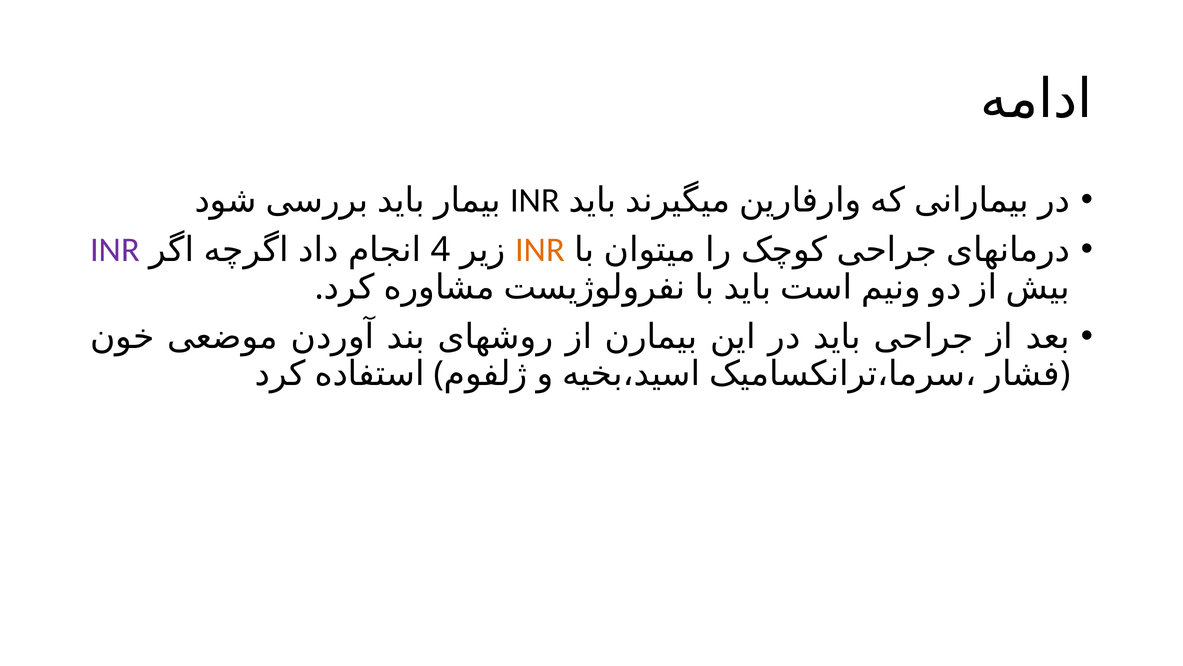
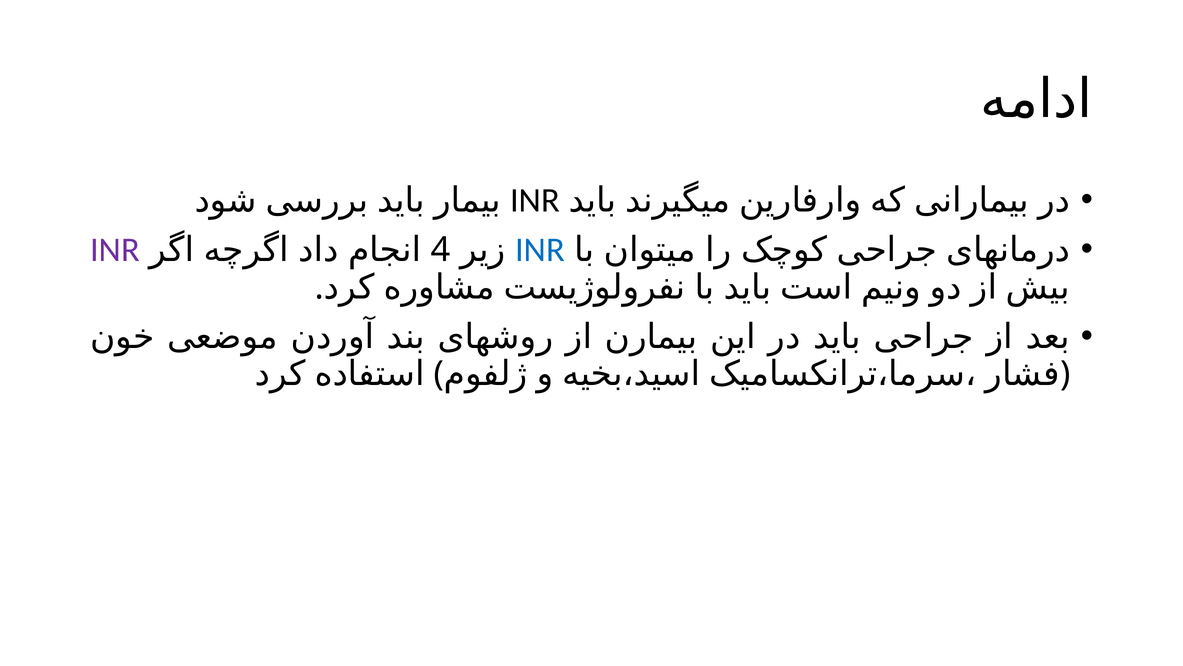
INR at (540, 250) colour: orange -> blue
